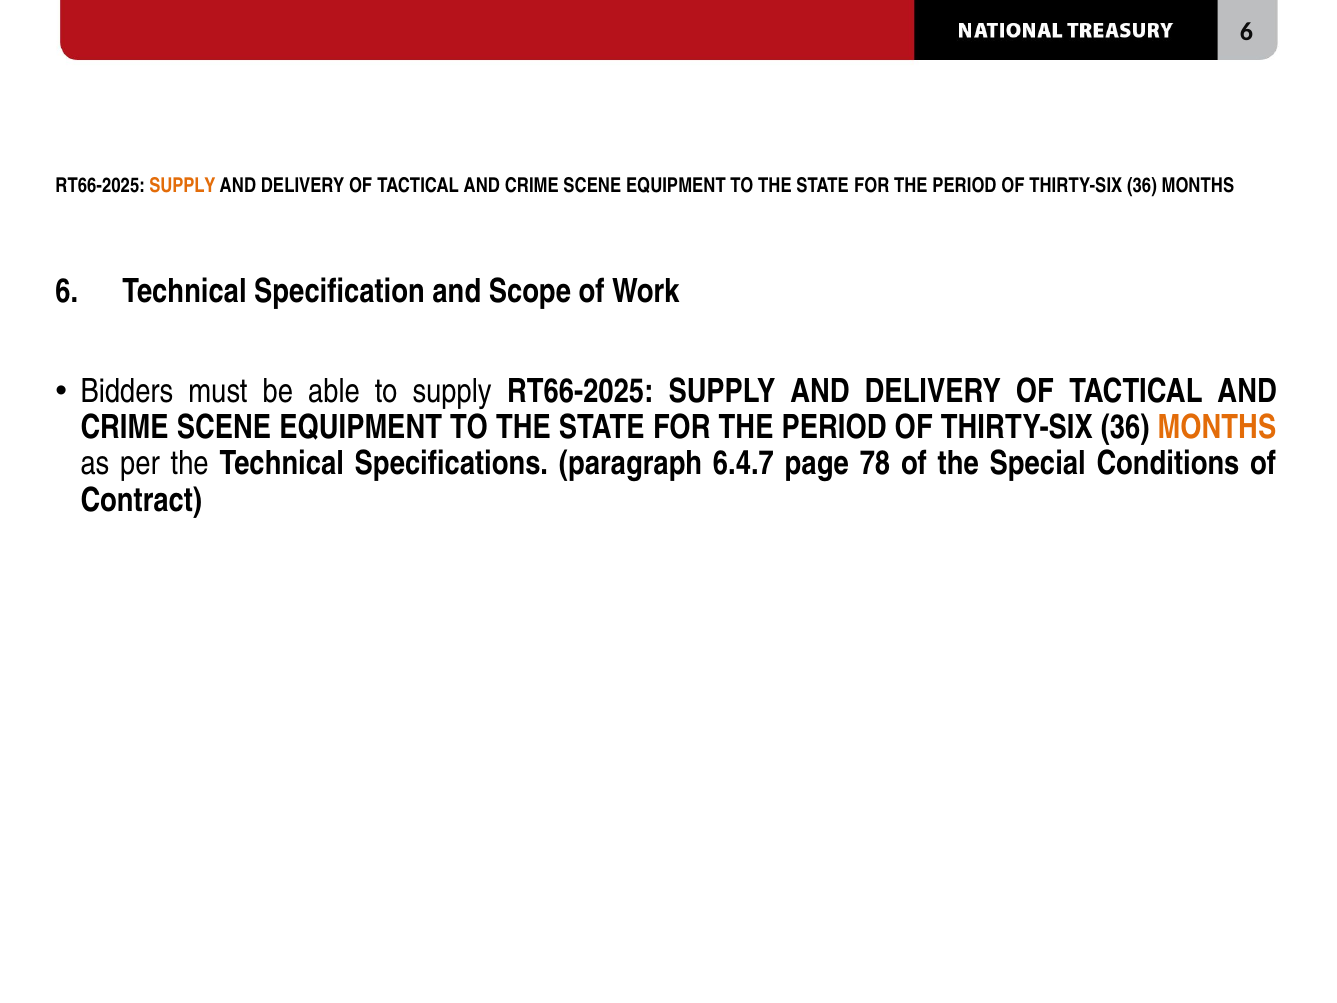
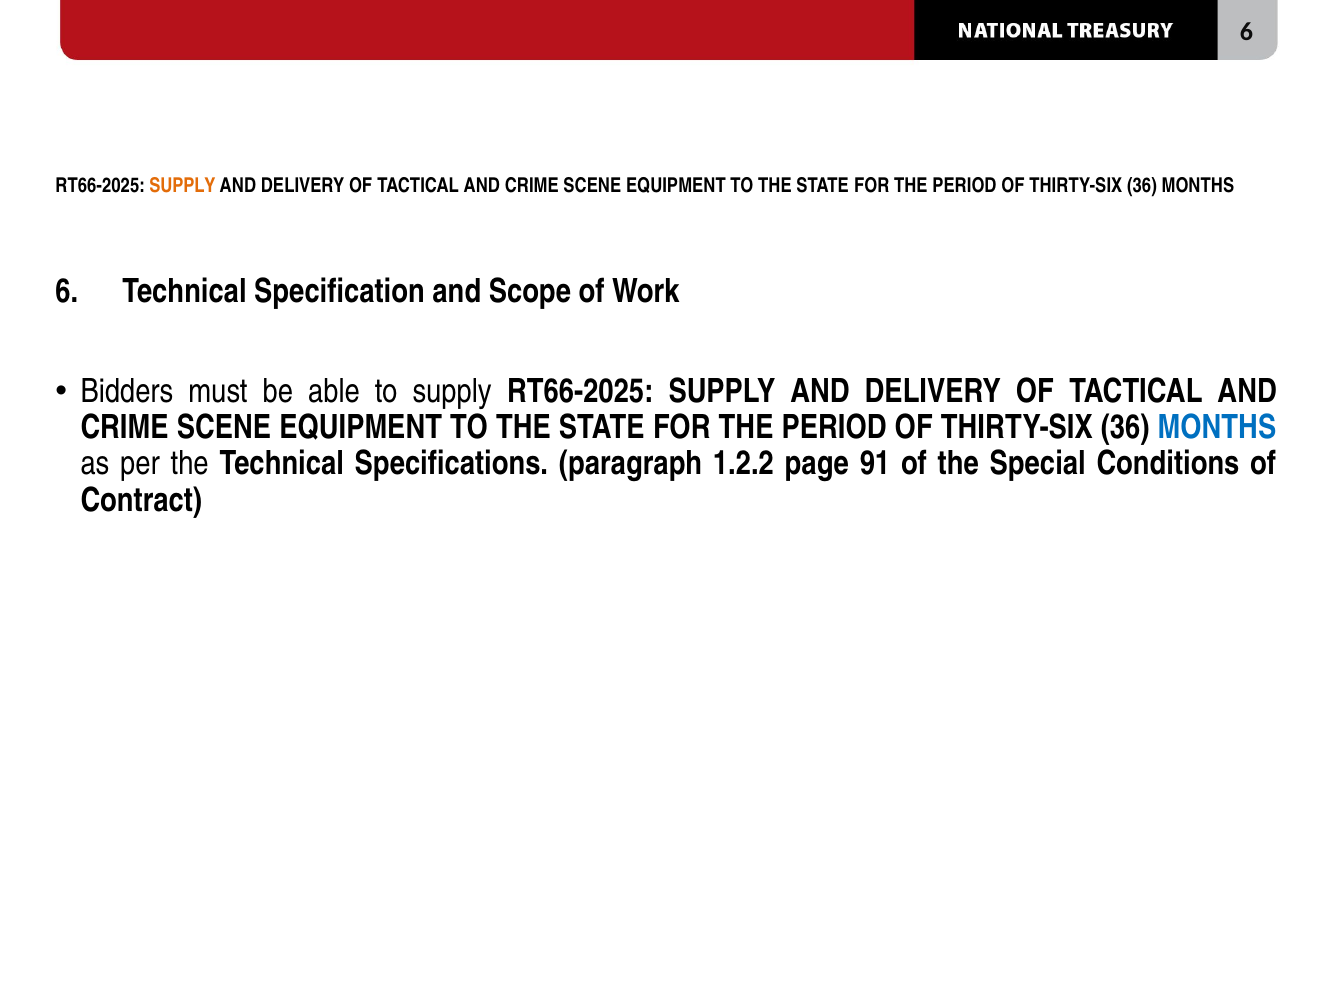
MONTHS at (1217, 428) colour: orange -> blue
6.4.7: 6.4.7 -> 1.2.2
78: 78 -> 91
